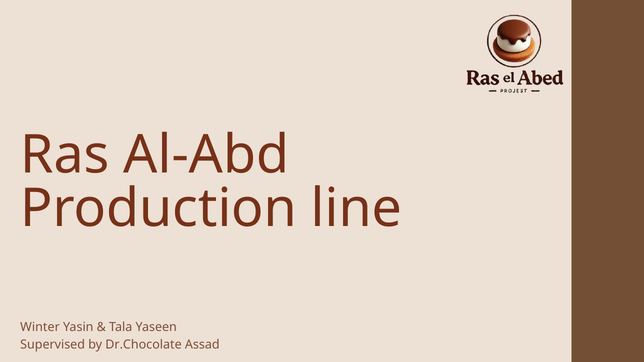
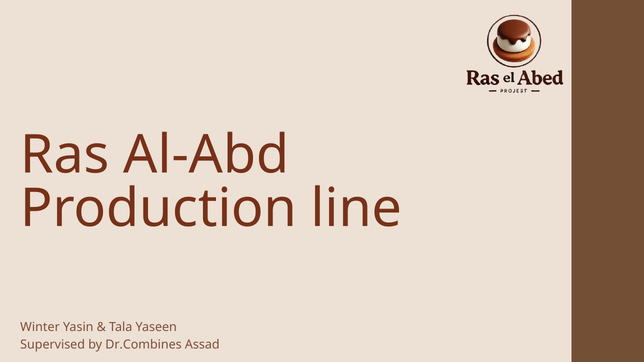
Dr.Chocolate: Dr.Chocolate -> Dr.Combines
